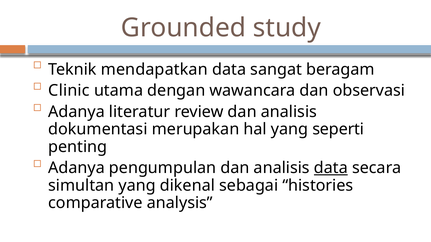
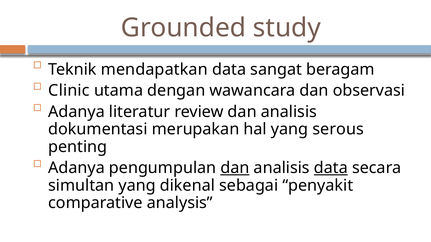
seperti: seperti -> serous
dan at (235, 168) underline: none -> present
histories: histories -> penyakit
